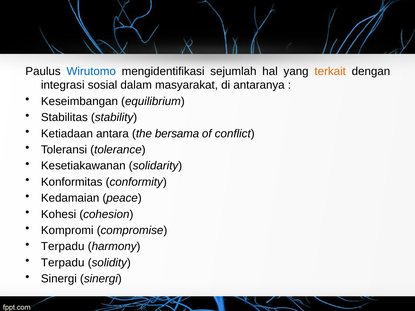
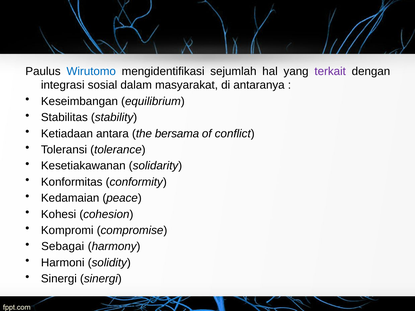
terkait colour: orange -> purple
Terpadu at (63, 247): Terpadu -> Sebagai
Terpadu at (63, 263): Terpadu -> Harmoni
